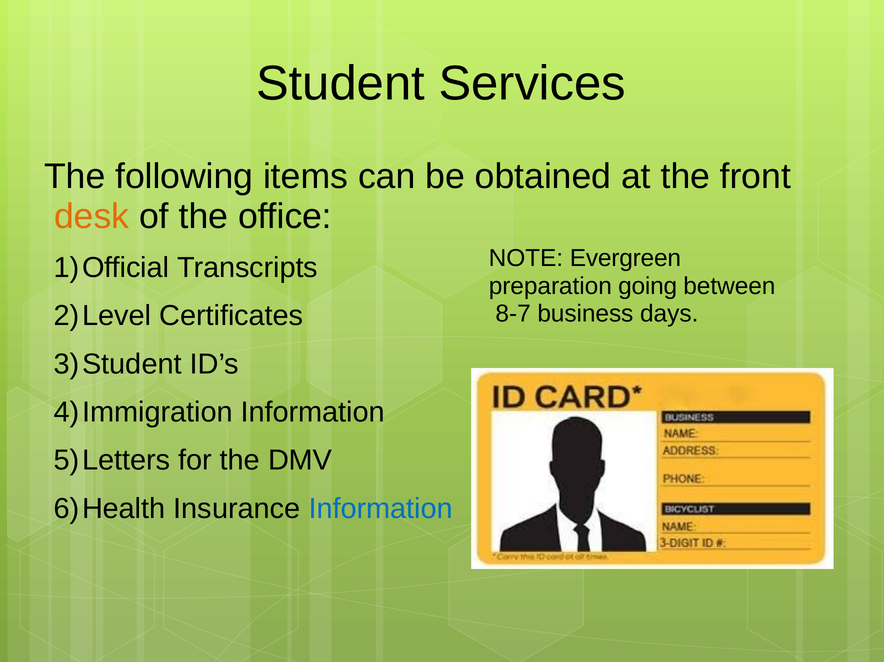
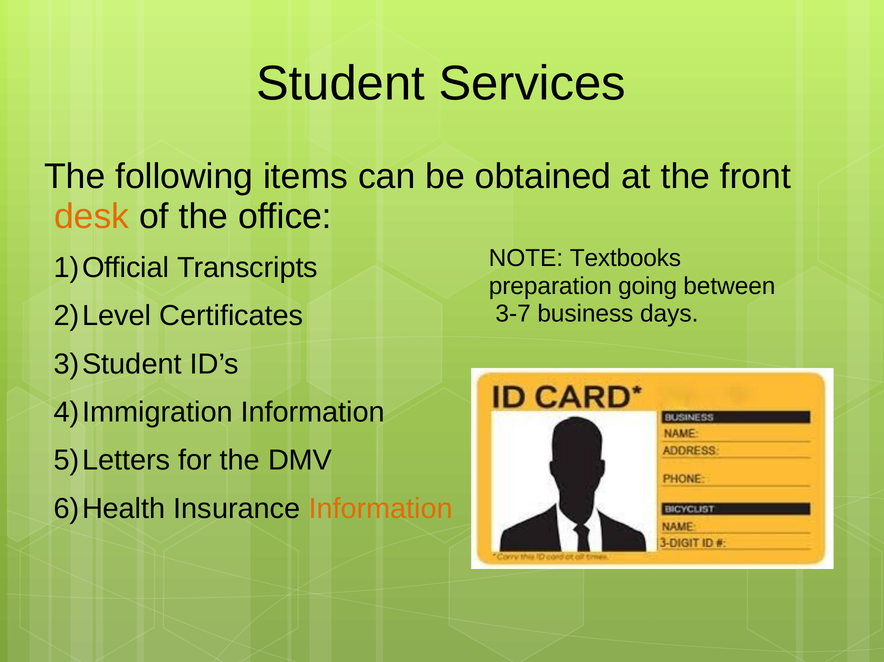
Evergreen: Evergreen -> Textbooks
8-7: 8-7 -> 3-7
Information at (381, 509) colour: blue -> orange
